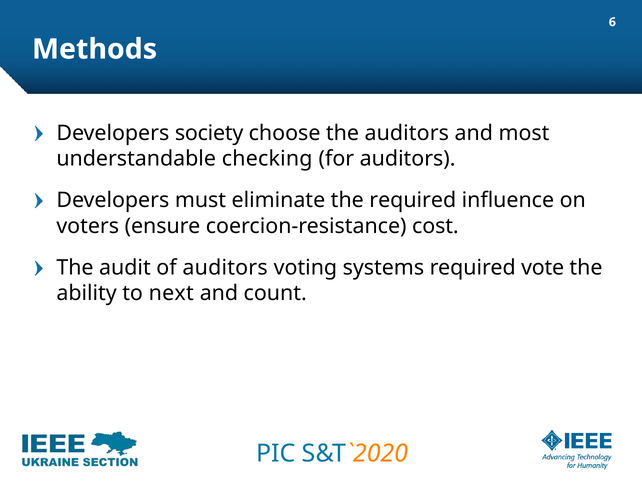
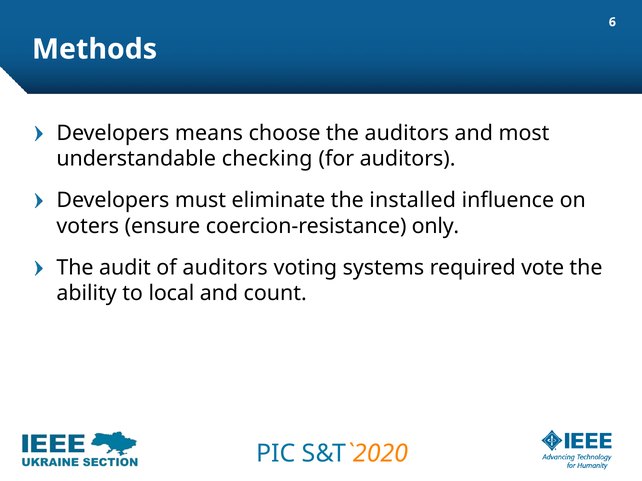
society: society -> means
the required: required -> installed
cost: cost -> only
next: next -> local
